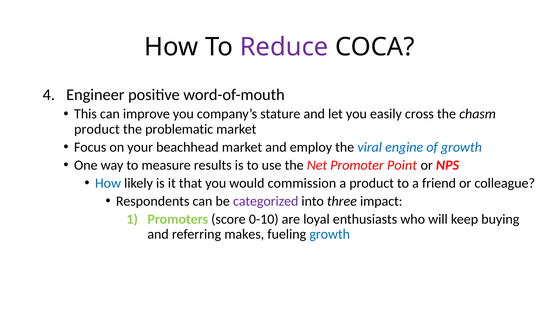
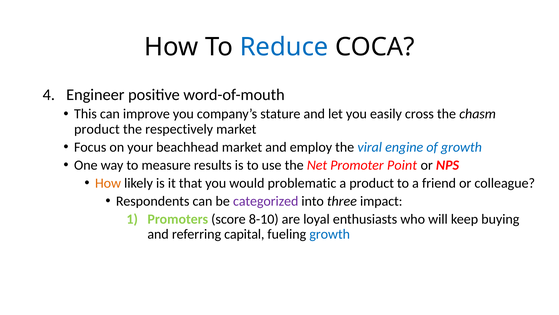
Reduce colour: purple -> blue
problematic: problematic -> respectively
How at (108, 183) colour: blue -> orange
commission: commission -> problematic
0-10: 0-10 -> 8-10
makes: makes -> capital
